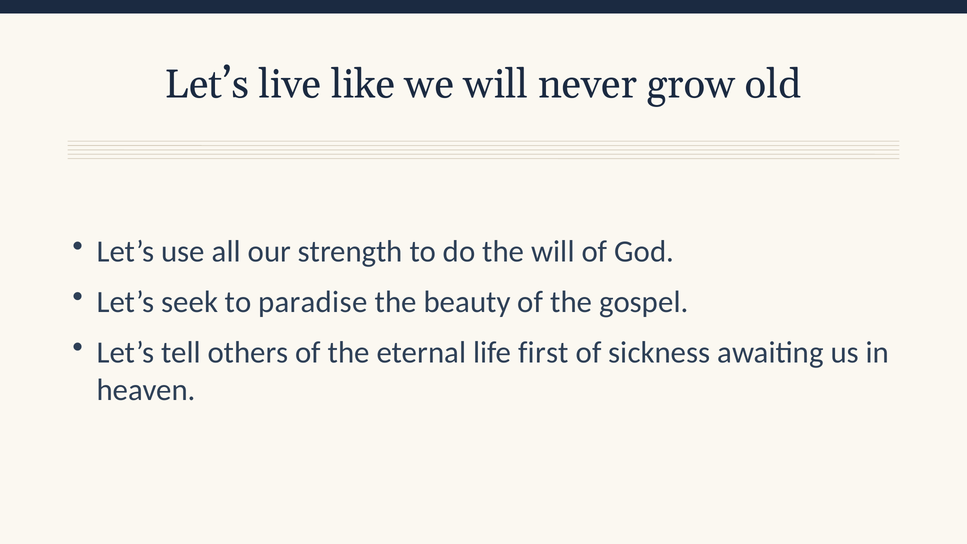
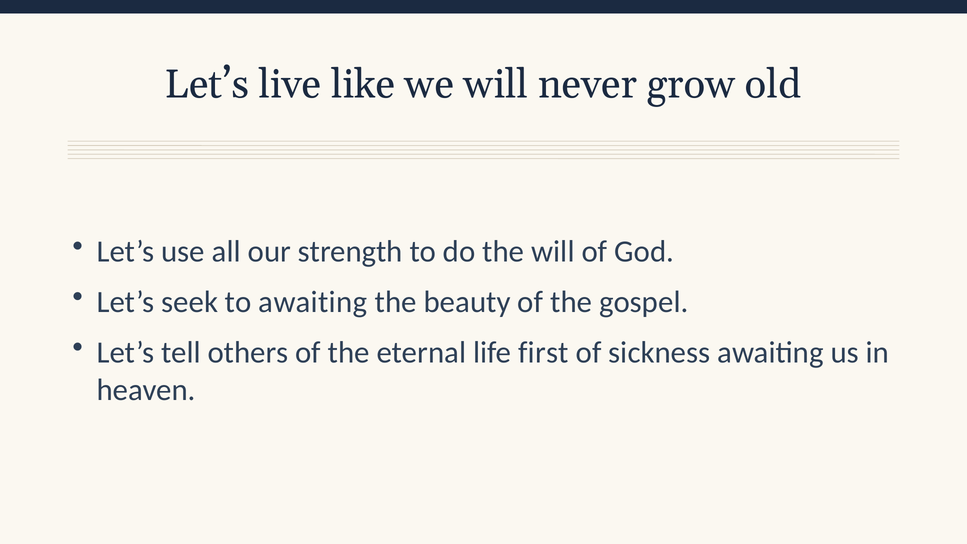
to paradise: paradise -> awaiting
